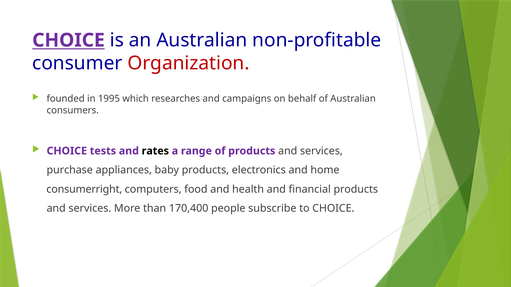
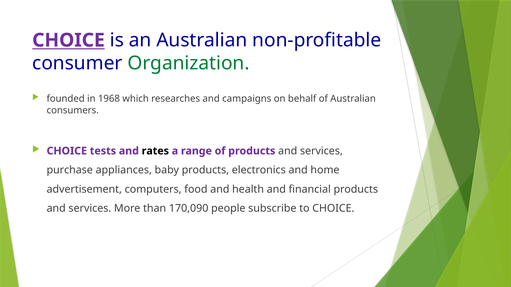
Organization colour: red -> green
1995: 1995 -> 1968
consumerright: consumerright -> advertisement
170,400: 170,400 -> 170,090
